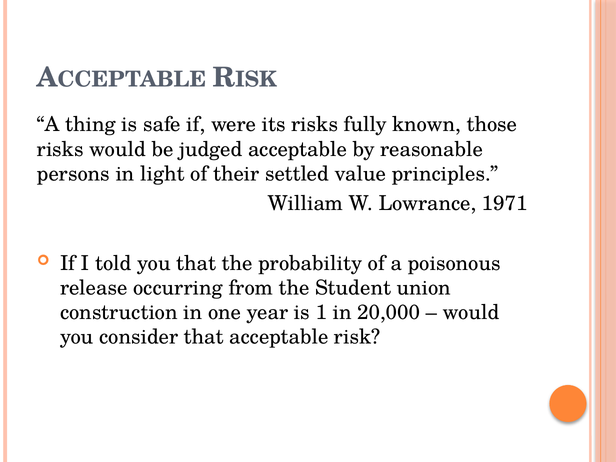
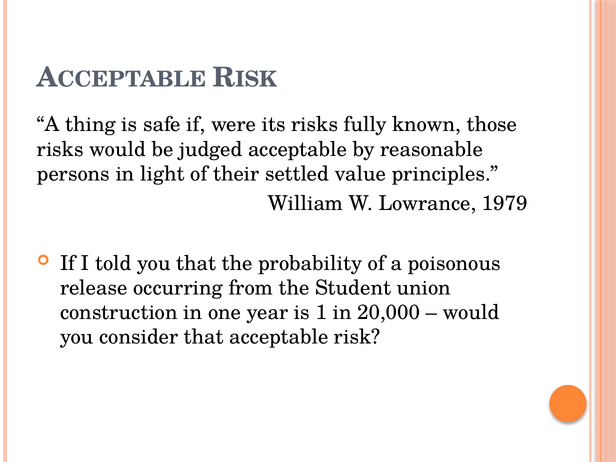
1971: 1971 -> 1979
